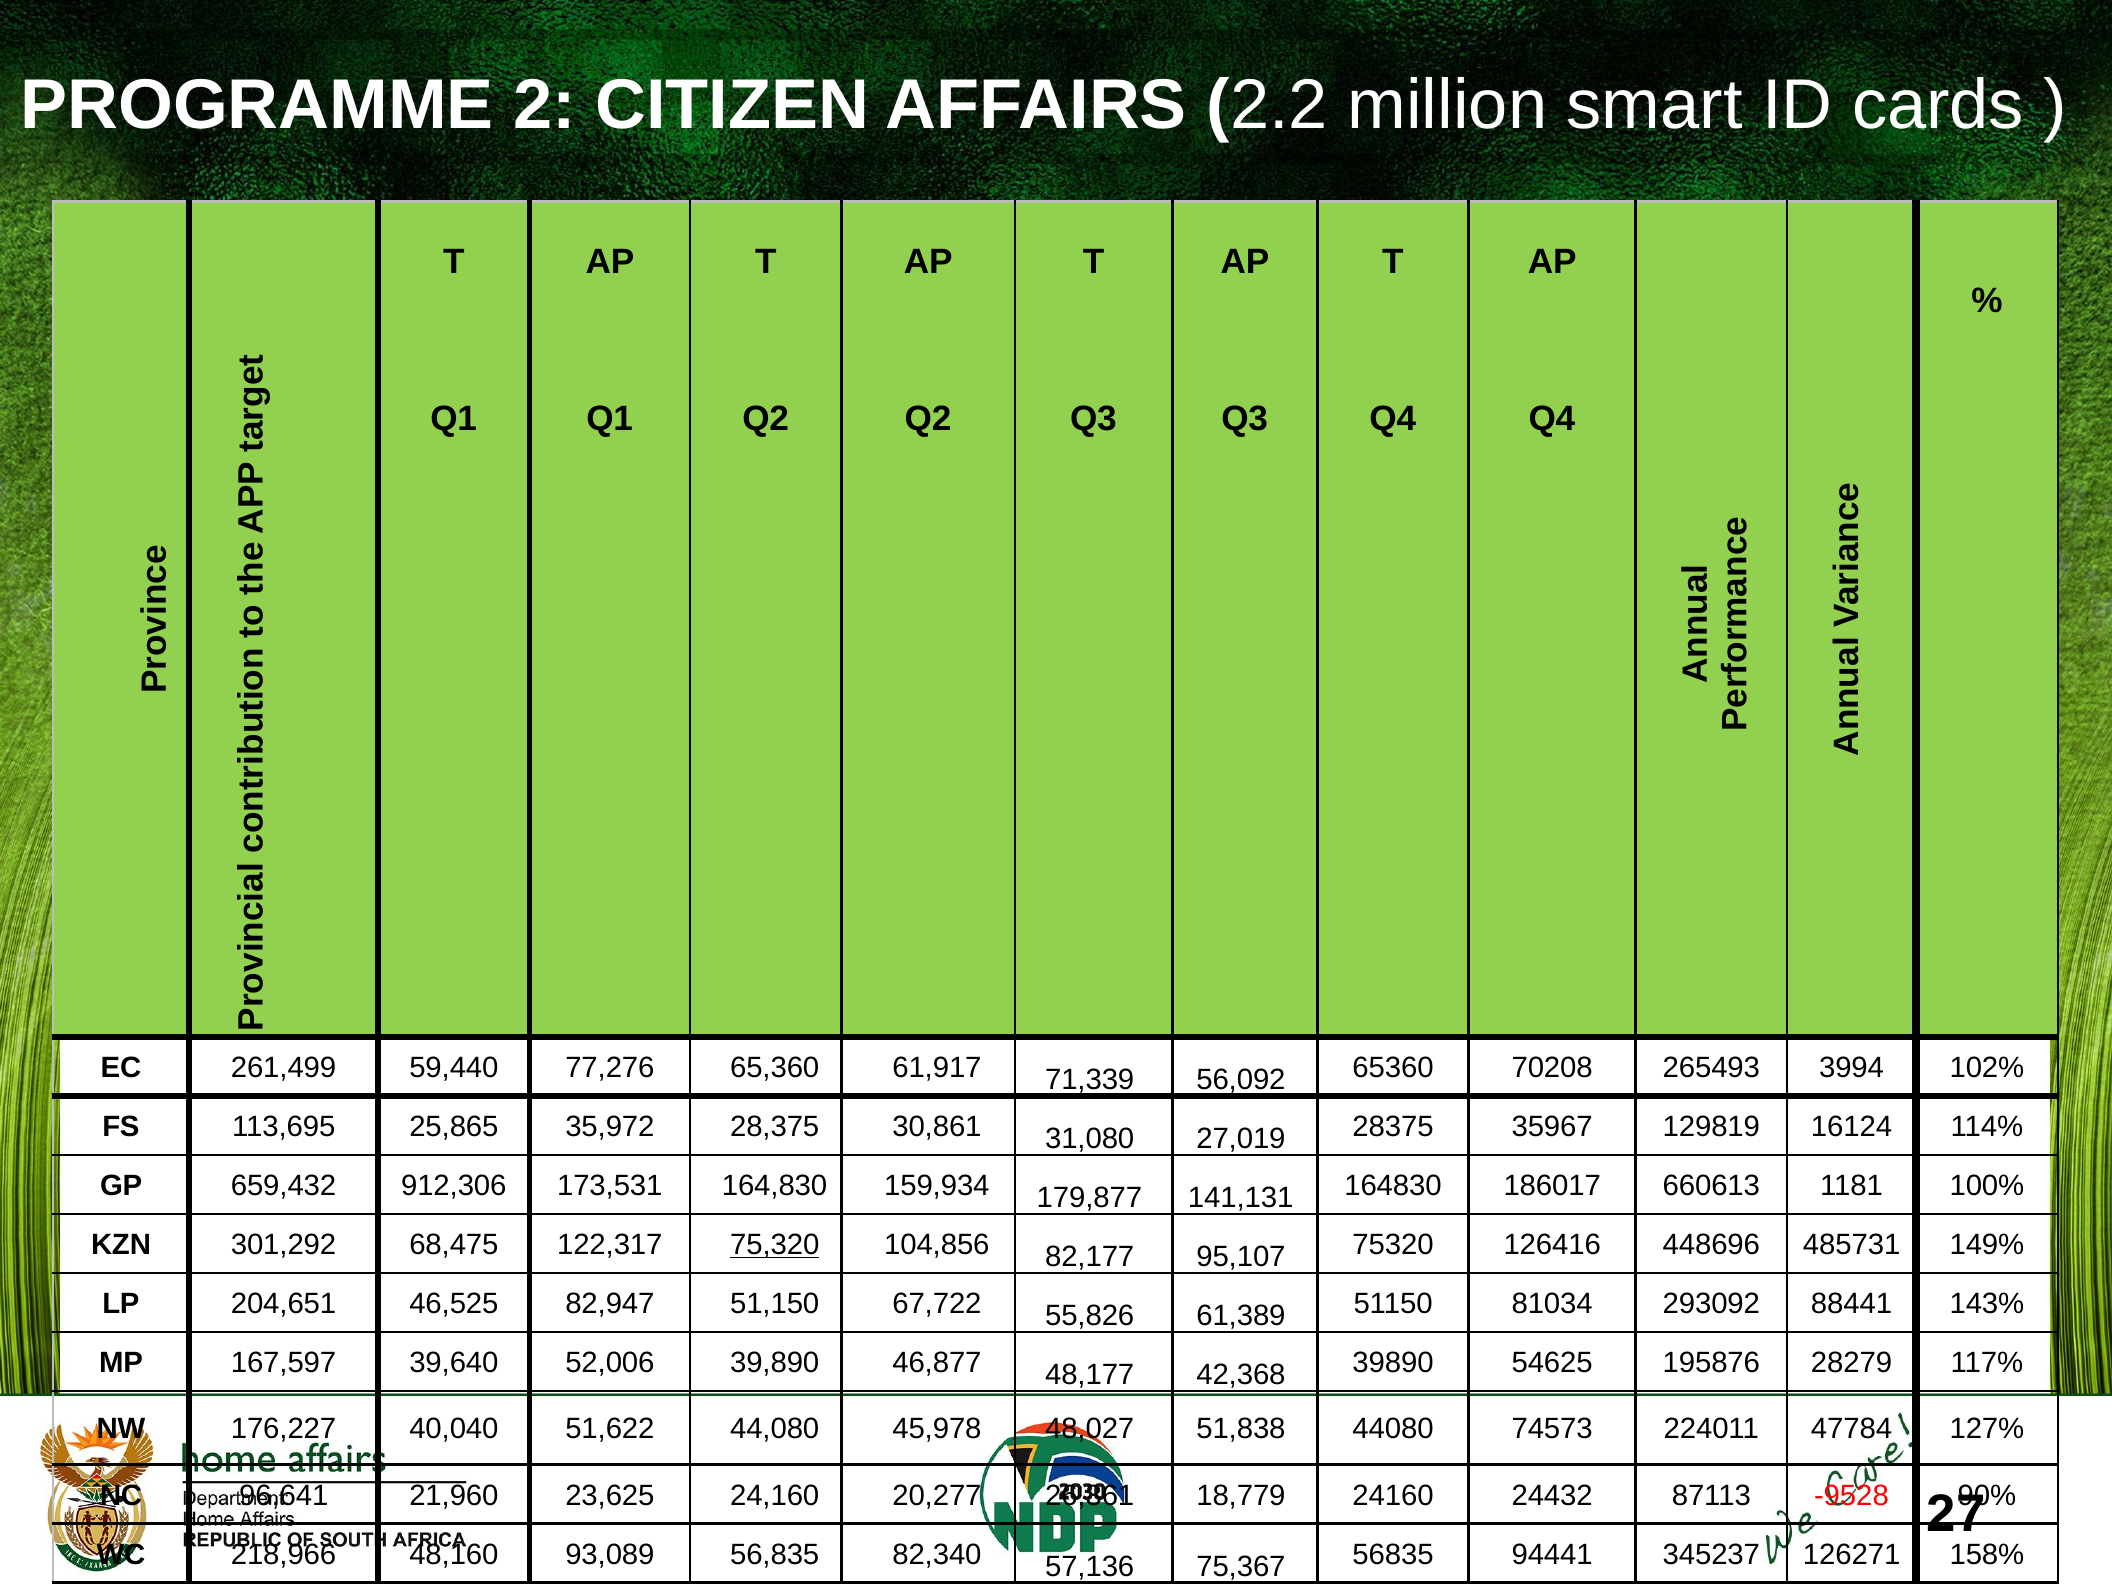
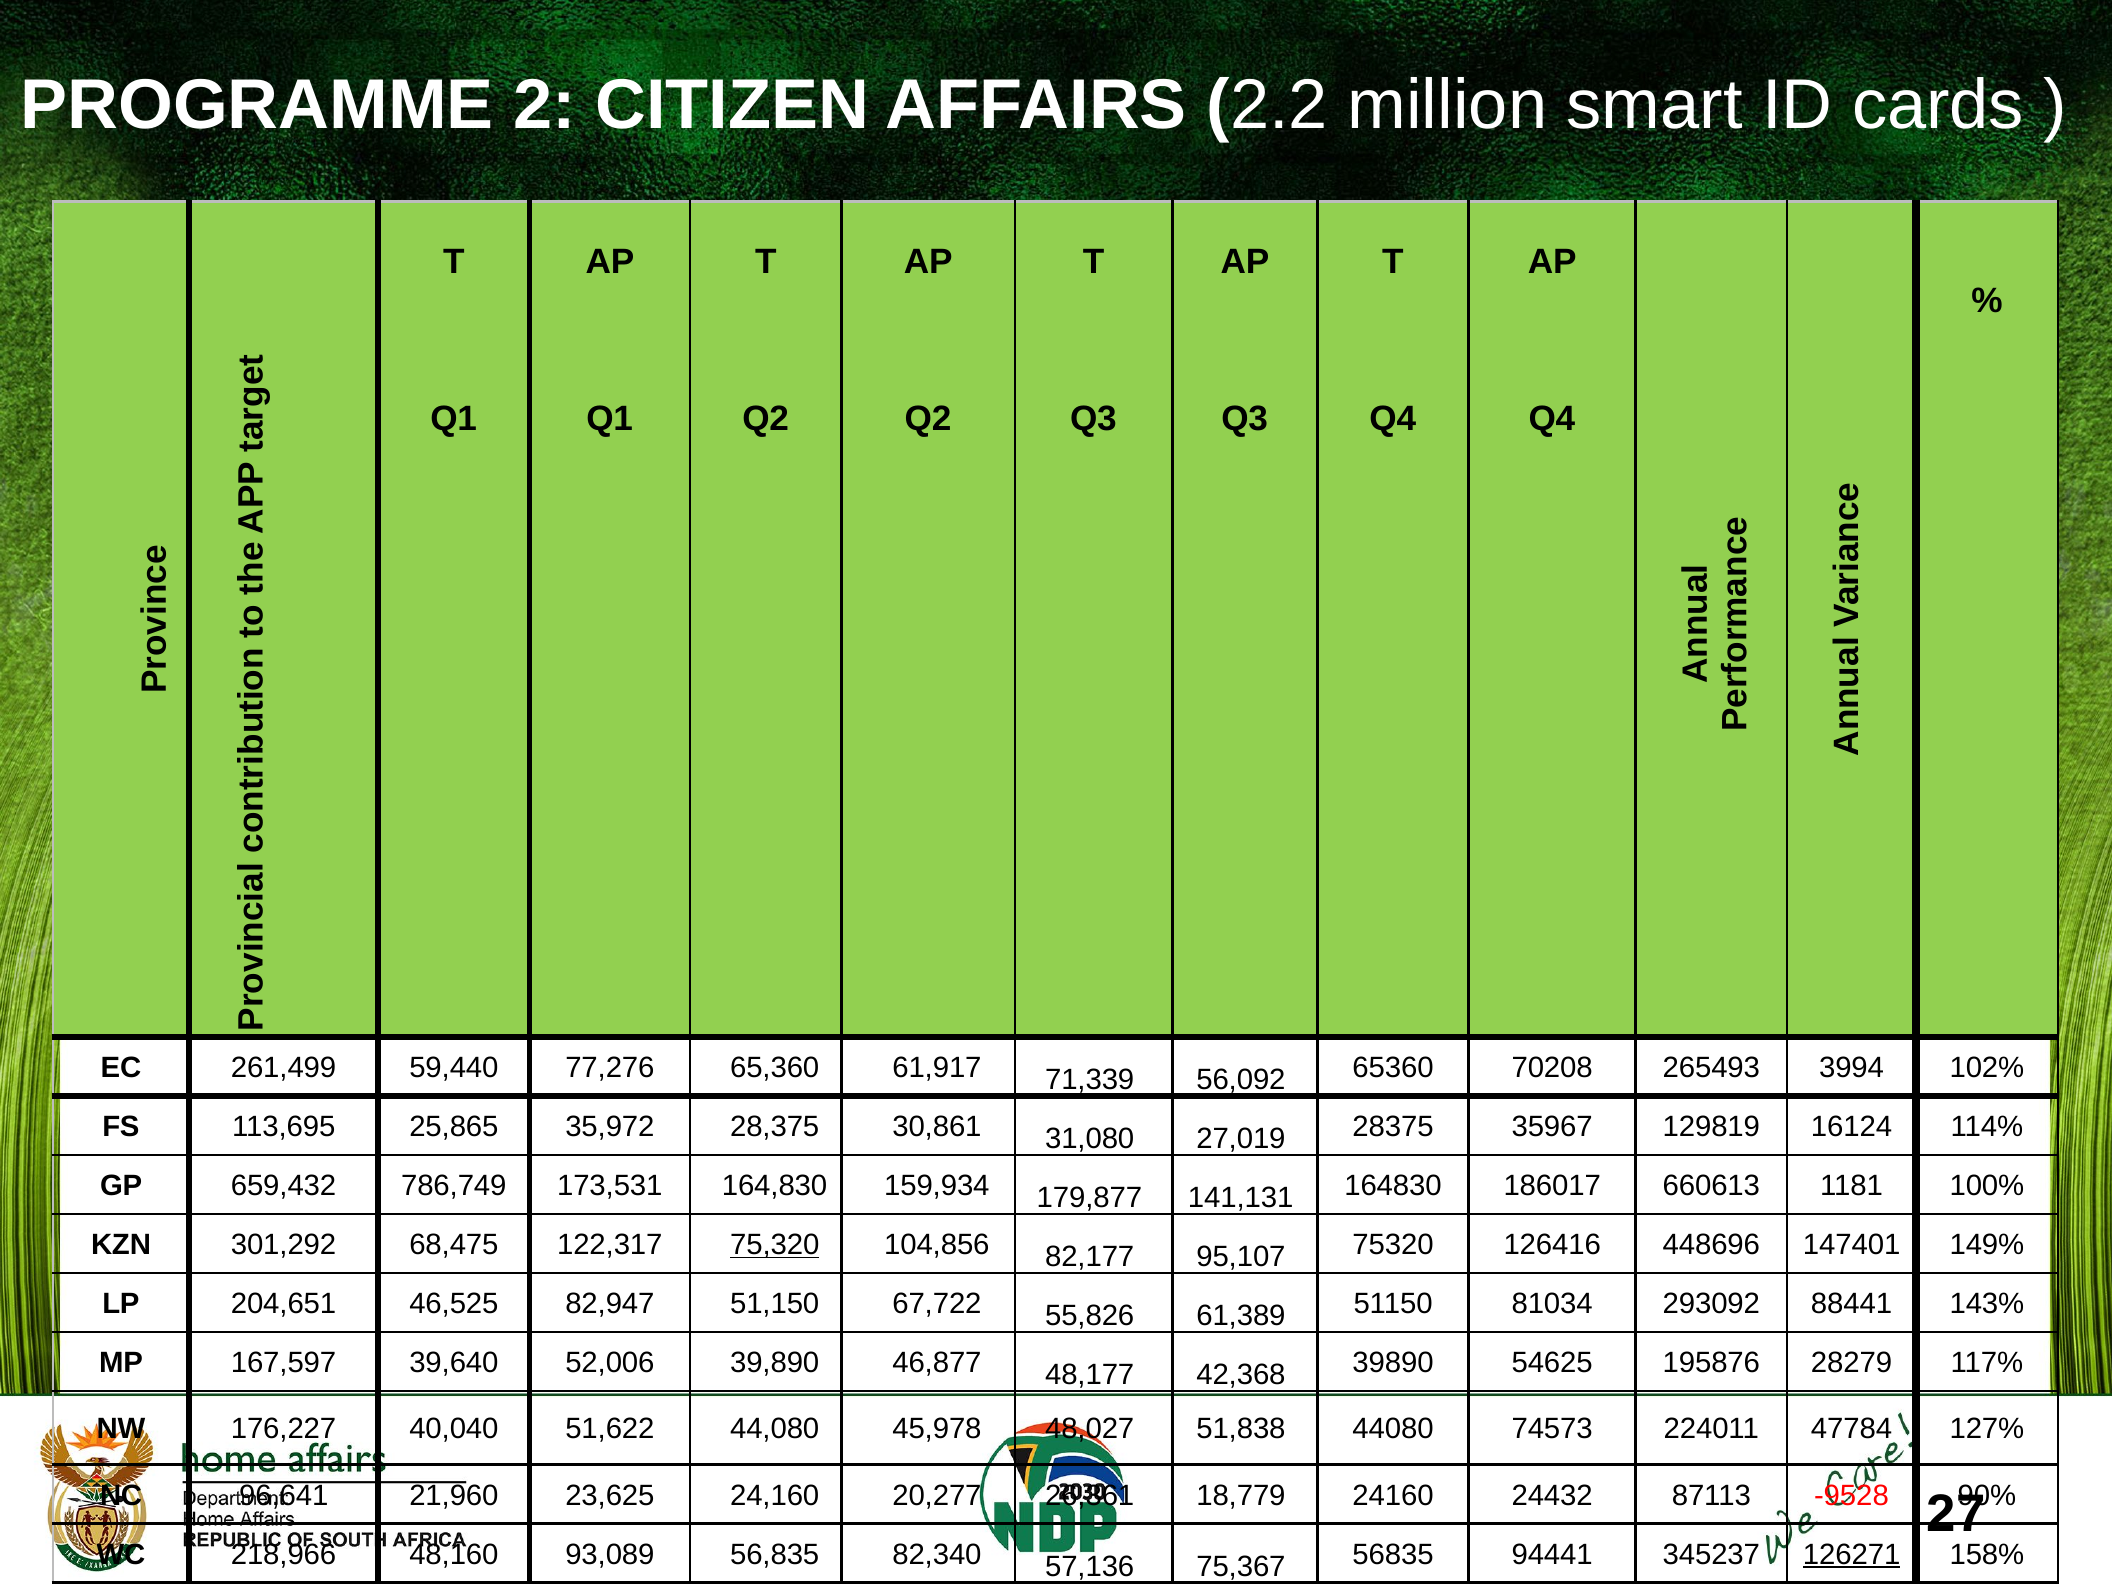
912,306: 912,306 -> 786,749
485731: 485731 -> 147401
126271 underline: none -> present
